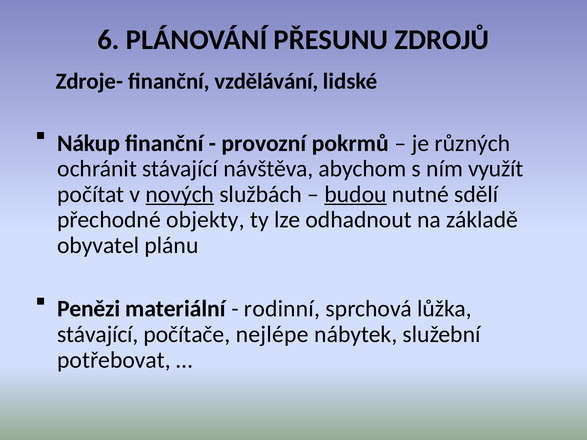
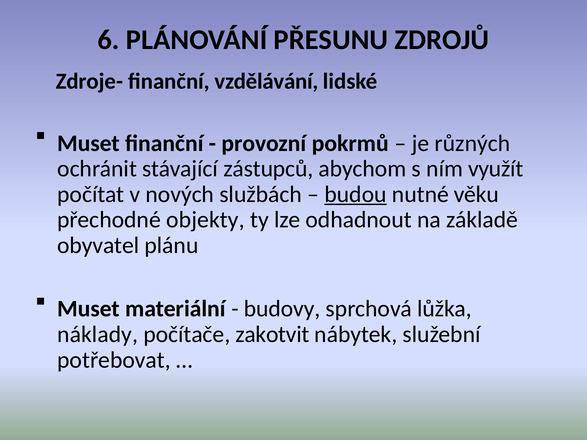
Nákup at (89, 143): Nákup -> Muset
návštěva: návštěva -> zástupců
nových underline: present -> none
sdělí: sdělí -> věku
Penězi at (89, 309): Penězi -> Muset
rodinní: rodinní -> budovy
stávající at (98, 335): stávající -> náklady
nejlépe: nejlépe -> zakotvit
